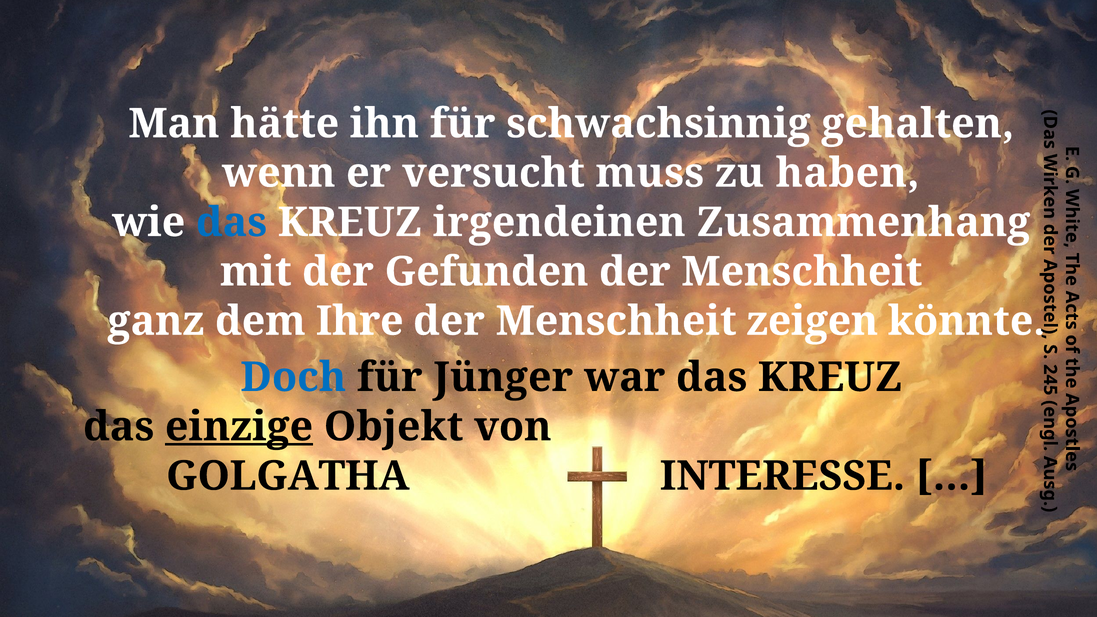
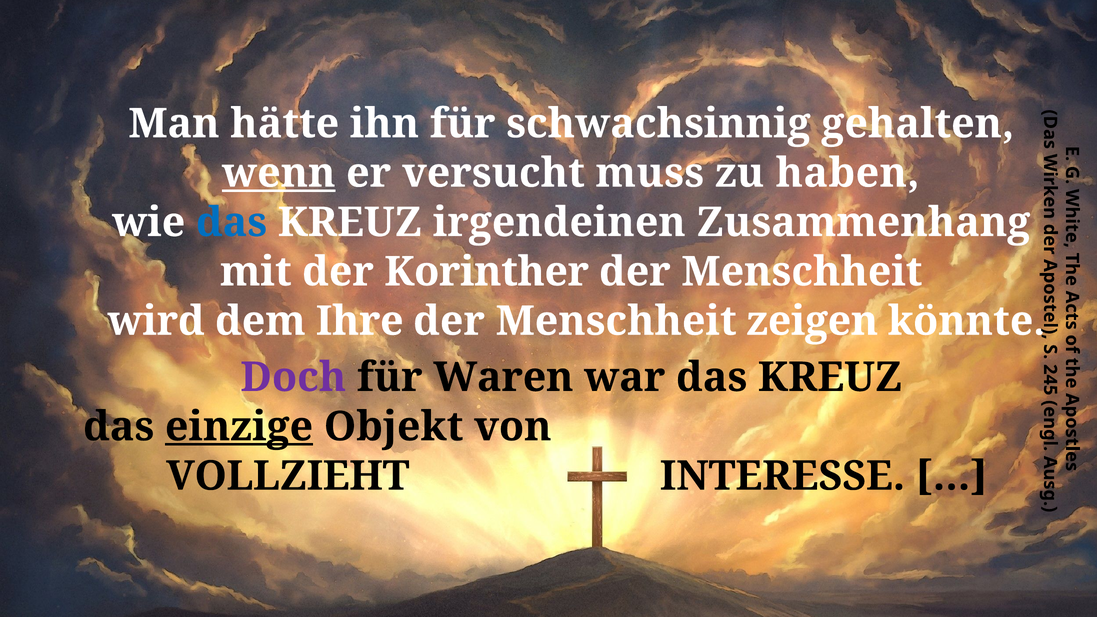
wenn underline: none -> present
Gefunden: Gefunden -> Korinther
ganz: ganz -> wird
Doch colour: blue -> purple
Jünger: Jünger -> Waren
GOLGATHA: GOLGATHA -> VOLLZIEHT
